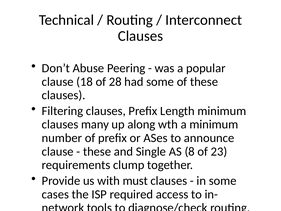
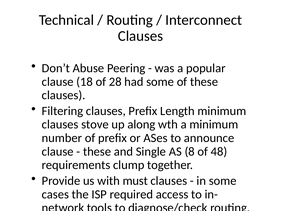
many: many -> stove
23: 23 -> 48
